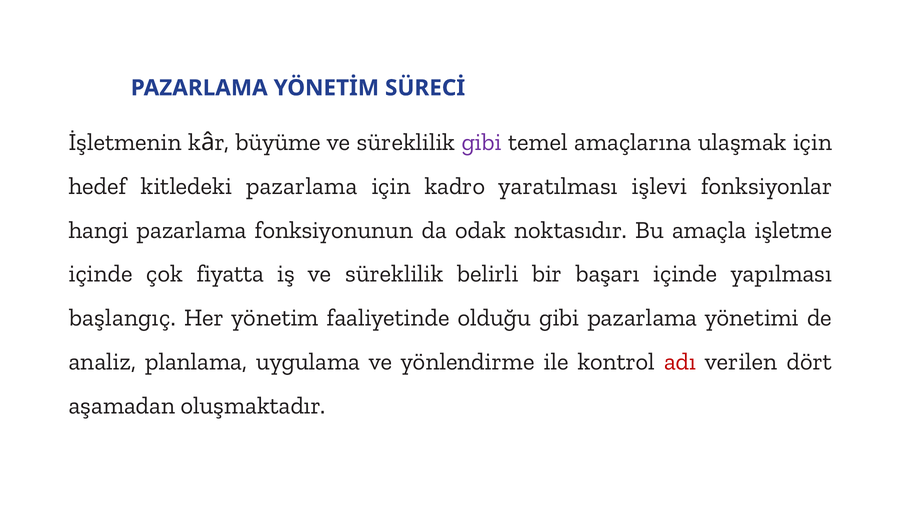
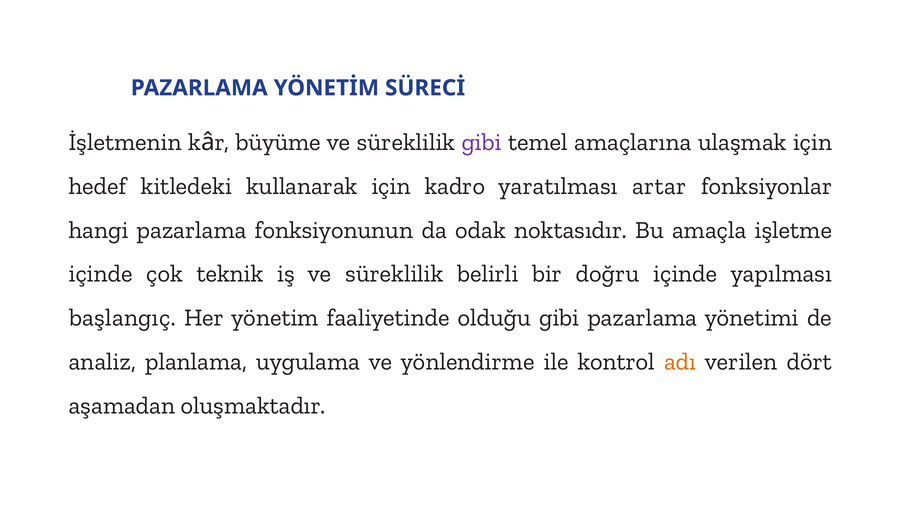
kitledeki pazarlama: pazarlama -> kullanarak
işlevi: işlevi -> artar
fiyatta: fiyatta -> teknik
başarı: başarı -> doğru
adı colour: red -> orange
